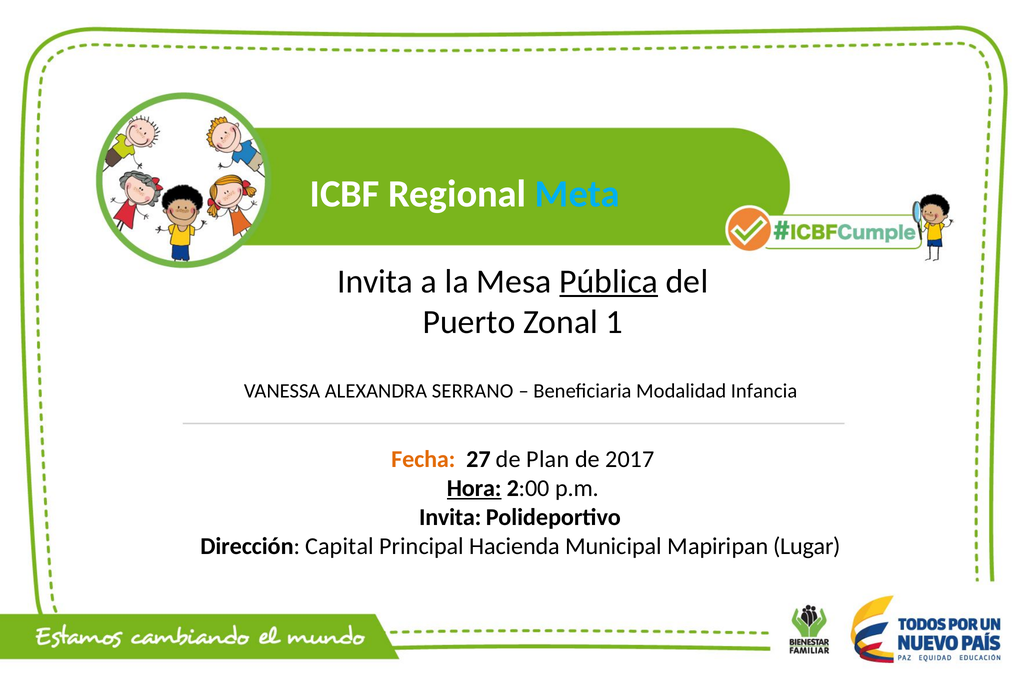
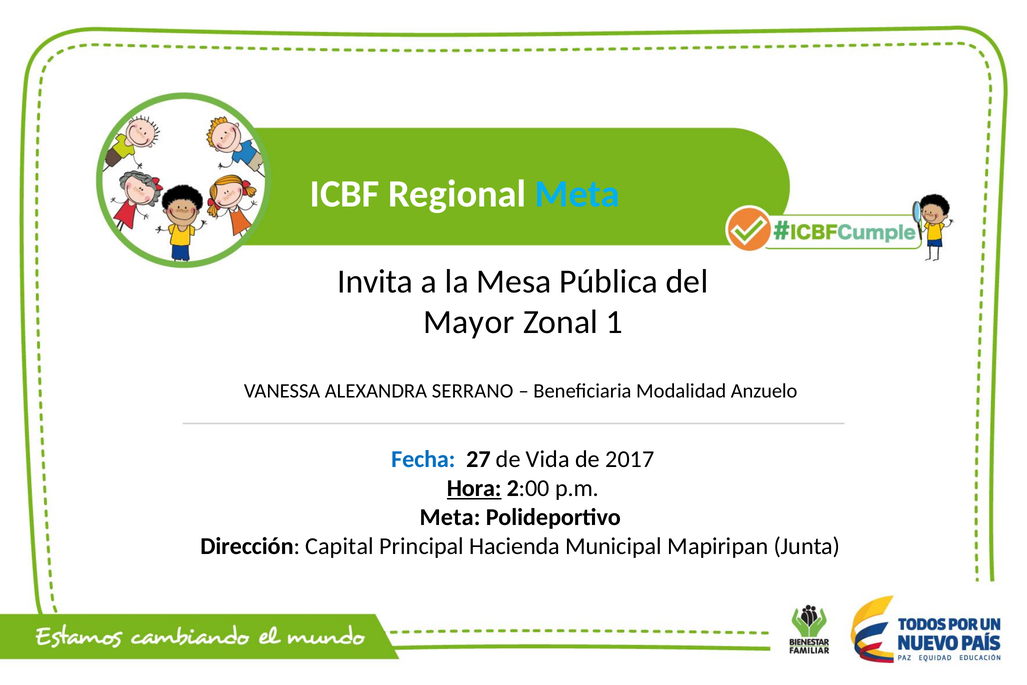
Pública underline: present -> none
Puerto: Puerto -> Mayor
Infancia: Infancia -> Anzuelo
Fecha colour: orange -> blue
Plan: Plan -> Vida
Invita at (450, 517): Invita -> Meta
Lugar: Lugar -> Junta
